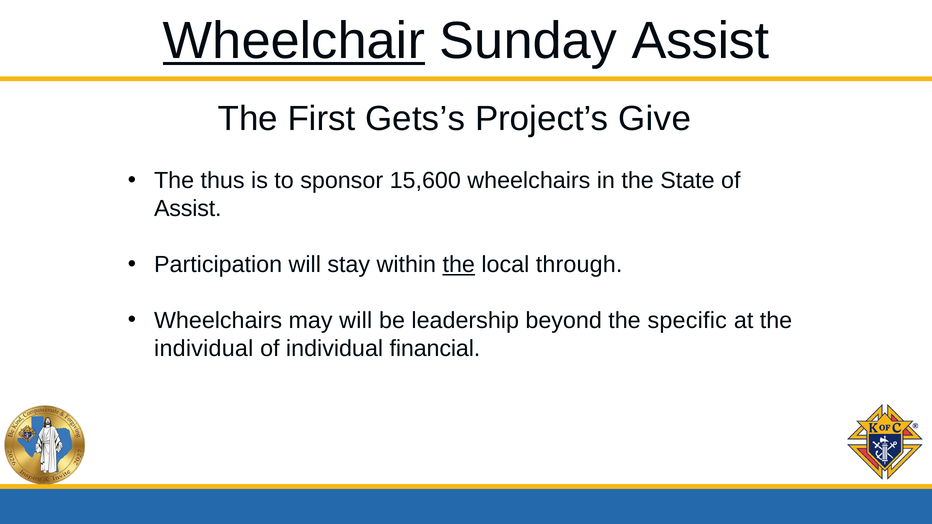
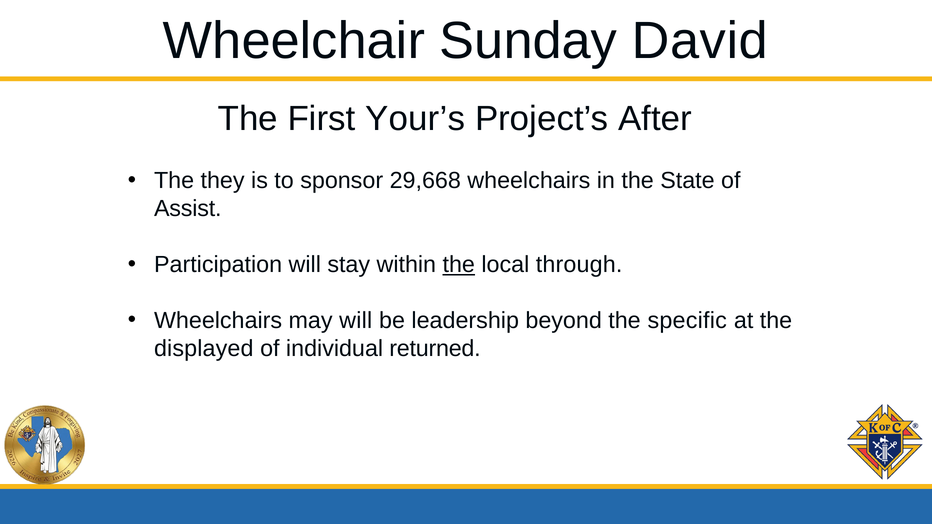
Wheelchair underline: present -> none
Sunday Assist: Assist -> David
Gets’s: Gets’s -> Your’s
Give: Give -> After
thus: thus -> they
15,600: 15,600 -> 29,668
individual at (204, 349): individual -> displayed
financial: financial -> returned
